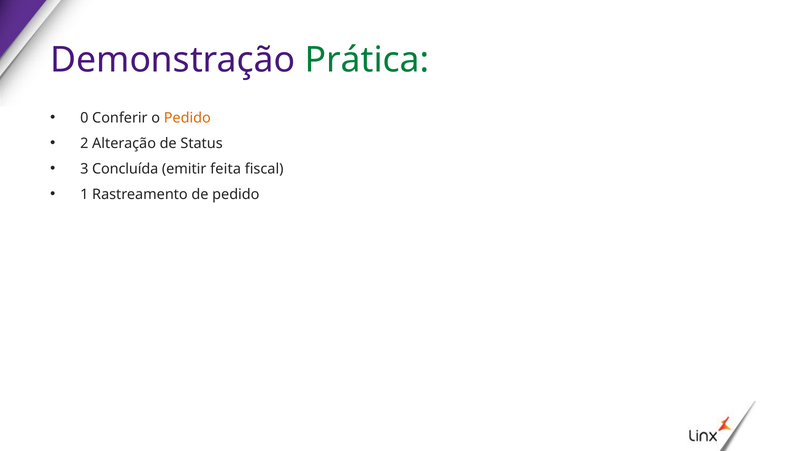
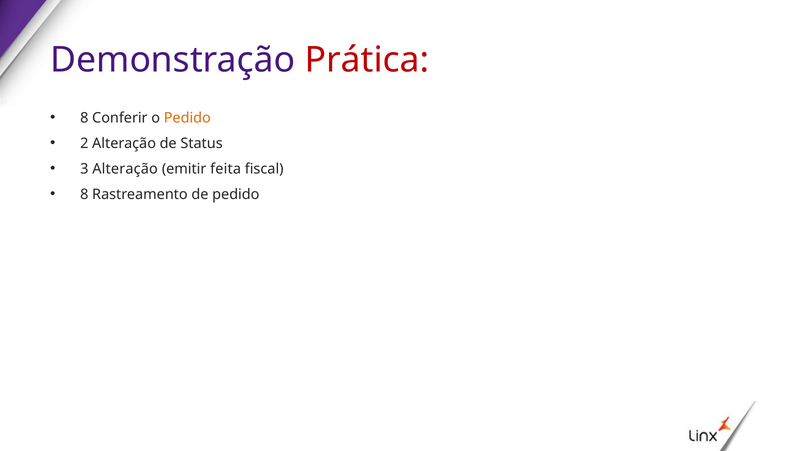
Prática colour: green -> red
0 at (84, 118): 0 -> 8
3 Concluída: Concluída -> Alteração
1 at (84, 194): 1 -> 8
